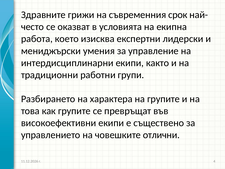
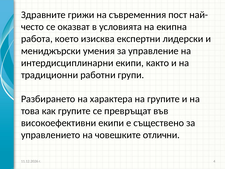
срок: срок -> пост
